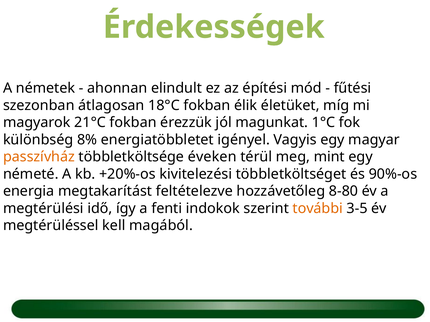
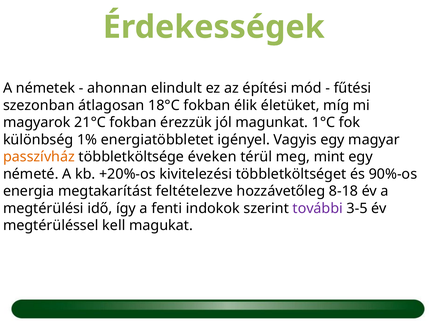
8%: 8% -> 1%
8-80: 8-80 -> 8-18
további colour: orange -> purple
magából: magából -> magukat
